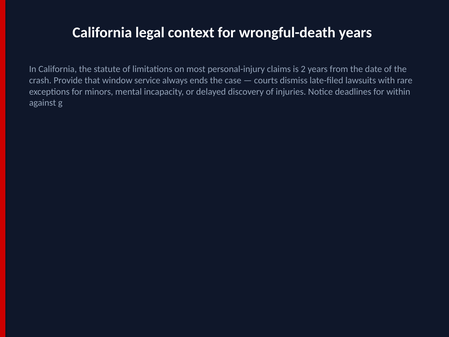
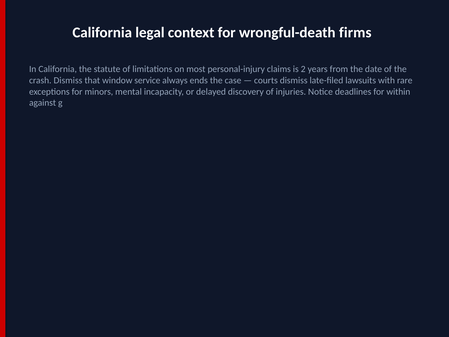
wrongful-death years: years -> firms
crash Provide: Provide -> Dismiss
